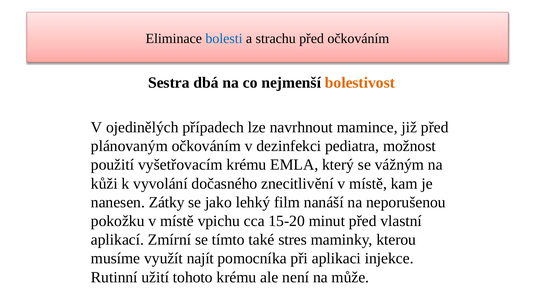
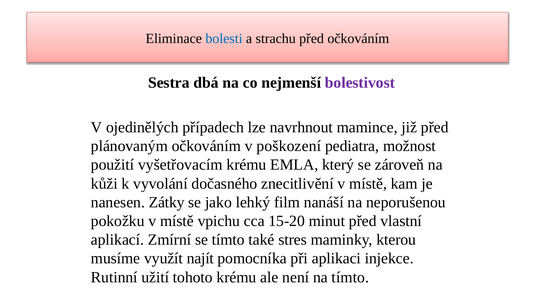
bolestivost colour: orange -> purple
dezinfekci: dezinfekci -> poškození
vážným: vážným -> zároveň
na může: může -> tímto
